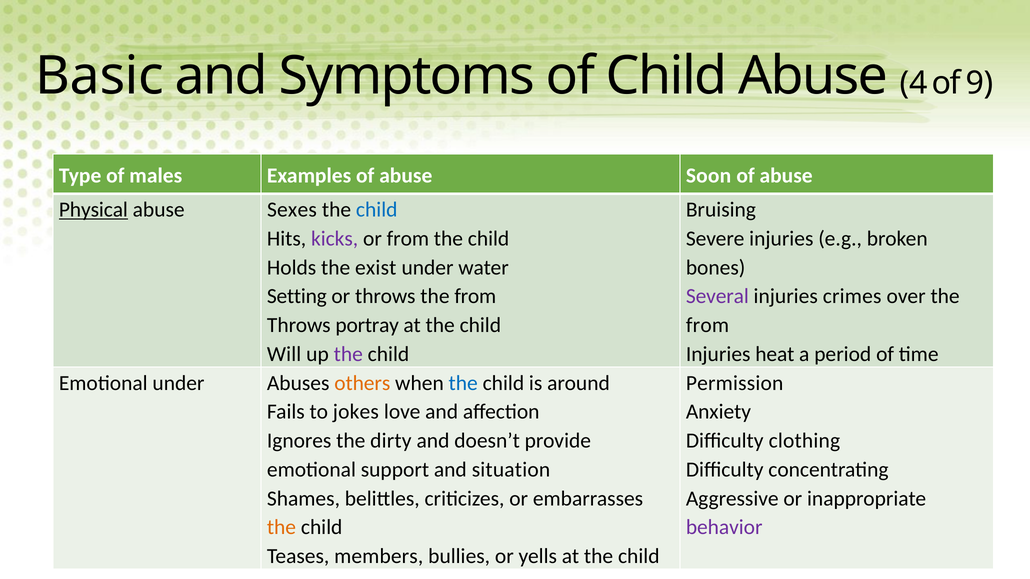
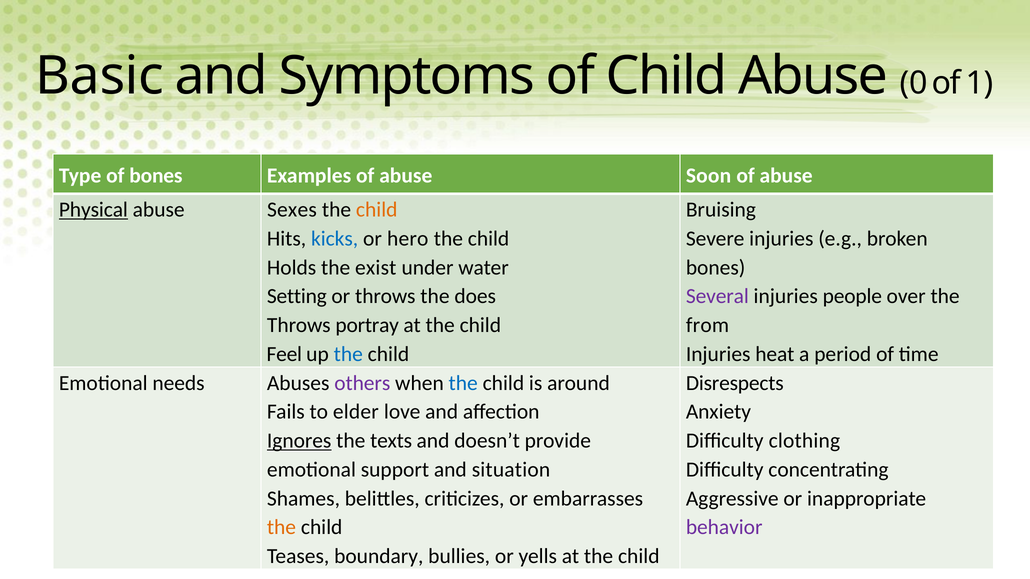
4: 4 -> 0
9: 9 -> 1
of males: males -> bones
child at (377, 210) colour: blue -> orange
kicks colour: purple -> blue
or from: from -> hero
throws the from: from -> does
crimes: crimes -> people
Will: Will -> Feel
the at (348, 354) colour: purple -> blue
Emotional under: under -> needs
others colour: orange -> purple
Permission: Permission -> Disrespects
jokes: jokes -> elder
Ignores underline: none -> present
dirty: dirty -> texts
members: members -> boundary
